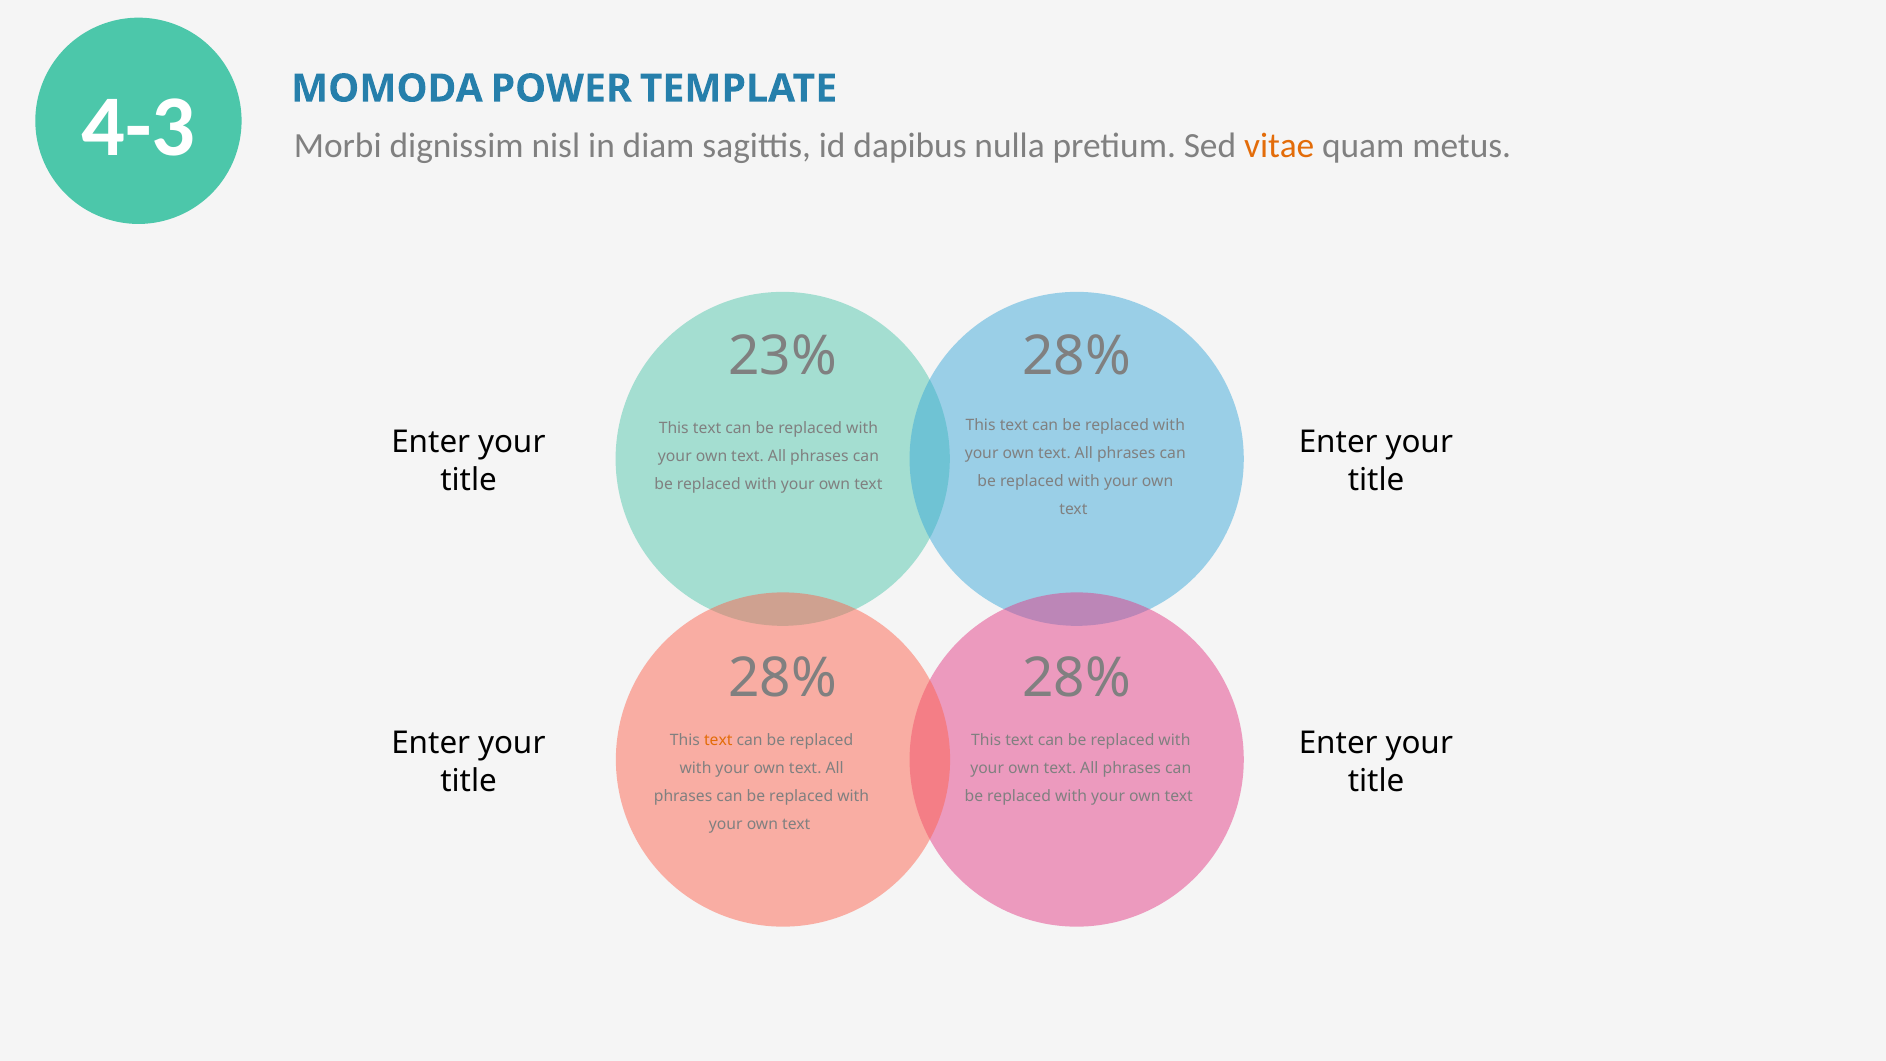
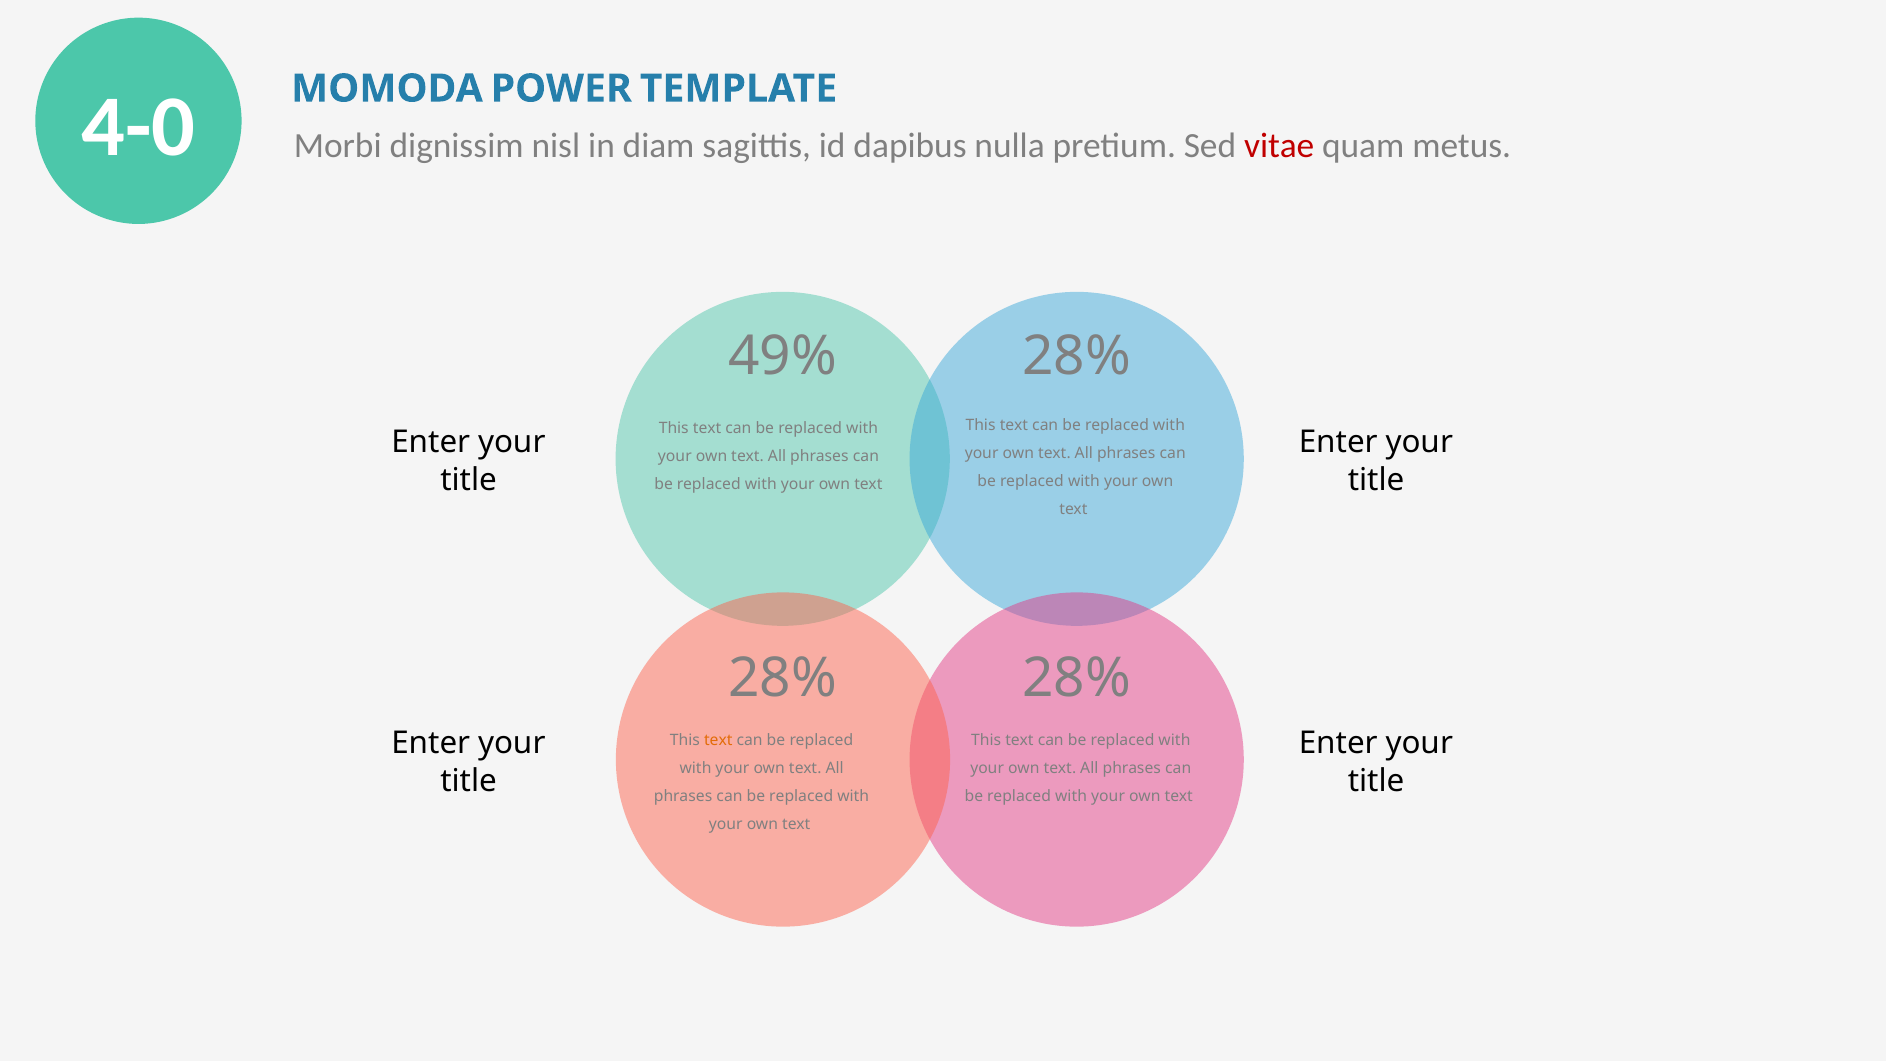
4-3: 4-3 -> 4-0
vitae colour: orange -> red
23%: 23% -> 49%
